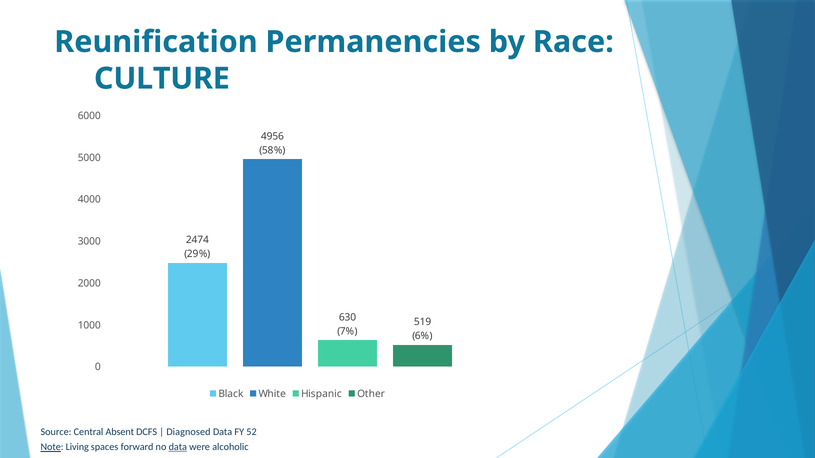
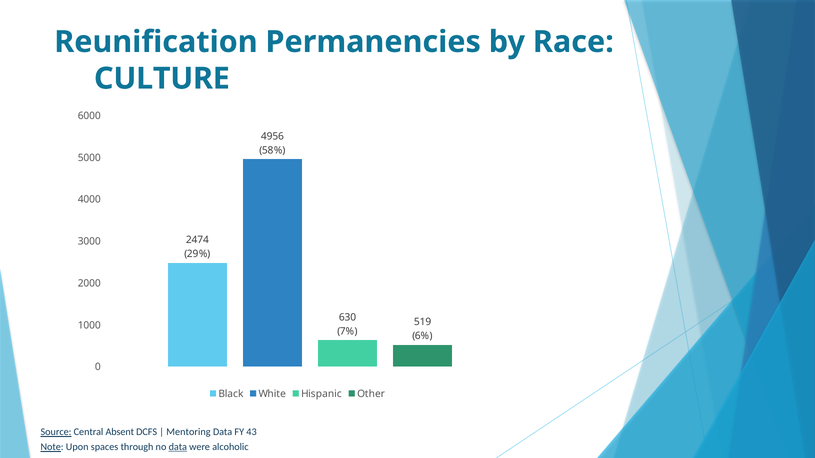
Source underline: none -> present
Diagnosed: Diagnosed -> Mentoring
52: 52 -> 43
Living: Living -> Upon
forward: forward -> through
